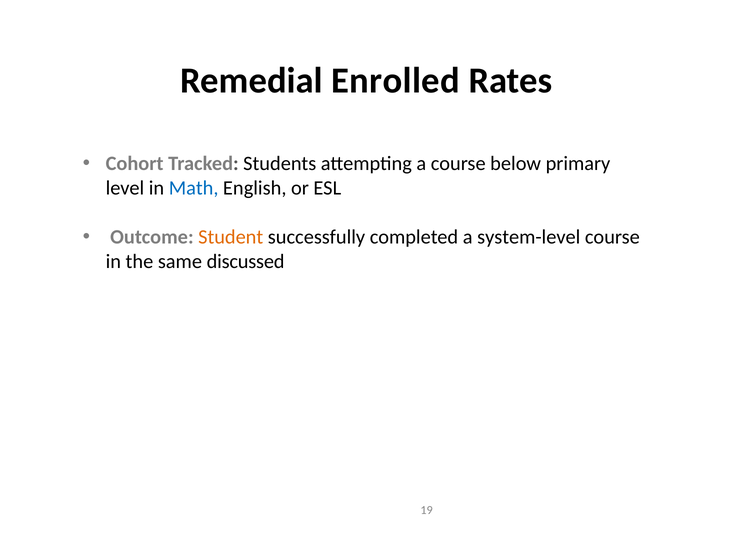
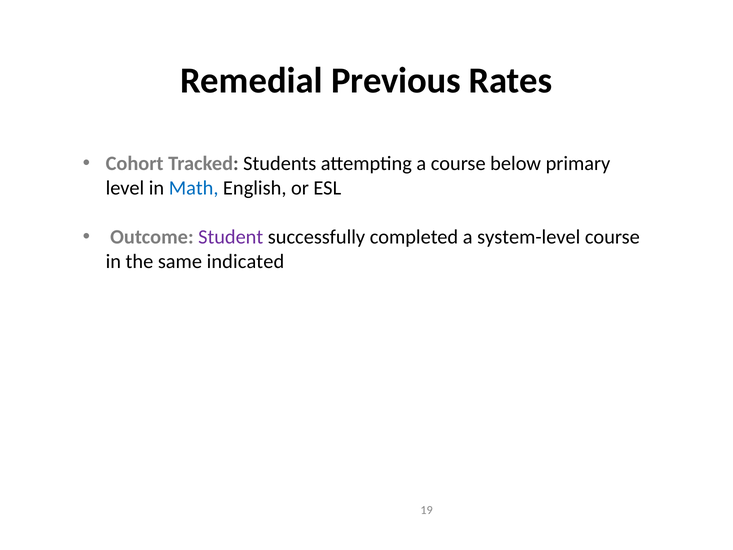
Enrolled: Enrolled -> Previous
Student colour: orange -> purple
discussed: discussed -> indicated
